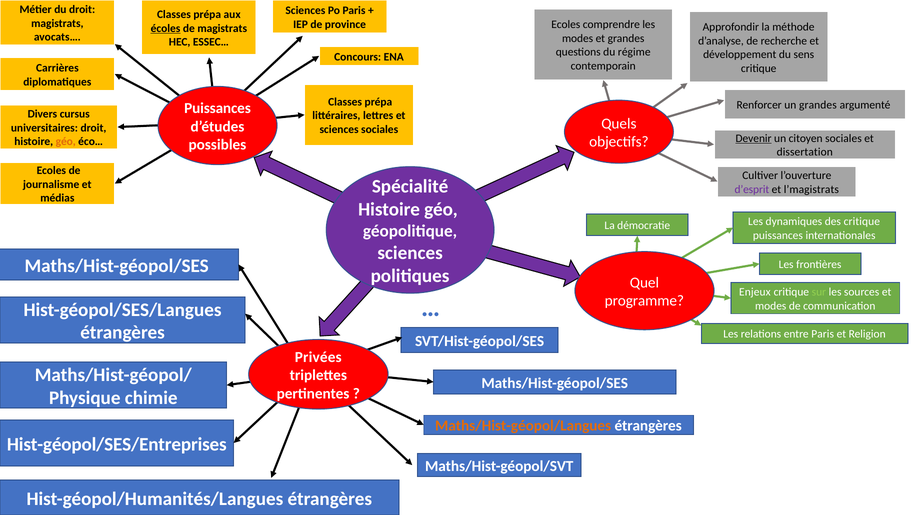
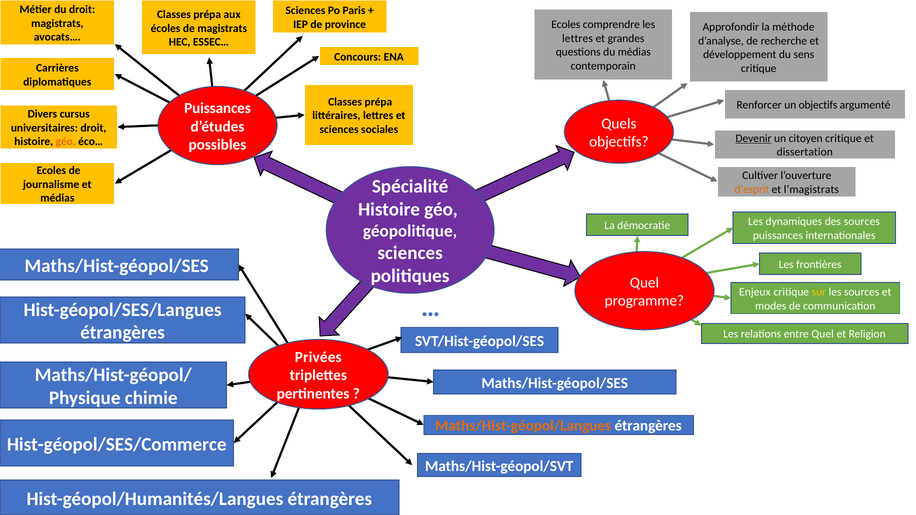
écoles underline: present -> none
modes at (578, 38): modes -> lettres
du régime: régime -> médias
un grandes: grandes -> objectifs
citoyen sociales: sociales -> critique
d’esprit colour: purple -> orange
des critique: critique -> sources
sur colour: light green -> yellow
entre Paris: Paris -> Quel
Hist-géopol/SES/Entreprises: Hist-géopol/SES/Entreprises -> Hist-géopol/SES/Commerce
